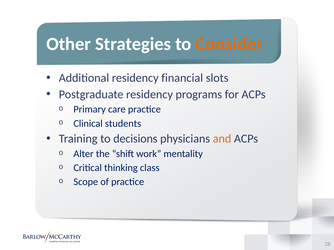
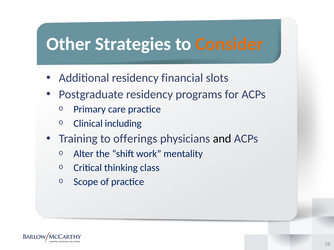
students: students -> including
decisions: decisions -> offerings
and colour: orange -> black
